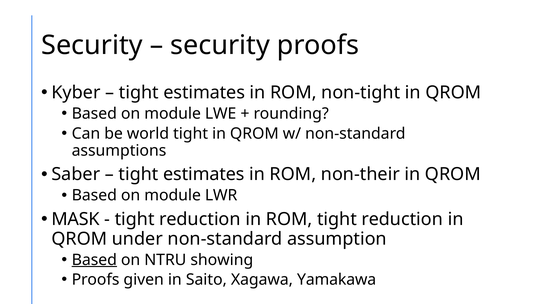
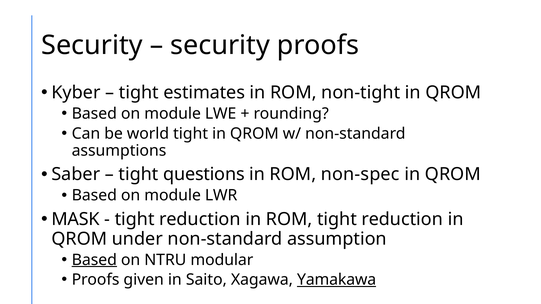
estimates at (204, 175): estimates -> questions
non-their: non-their -> non-spec
showing: showing -> modular
Yamakawa underline: none -> present
